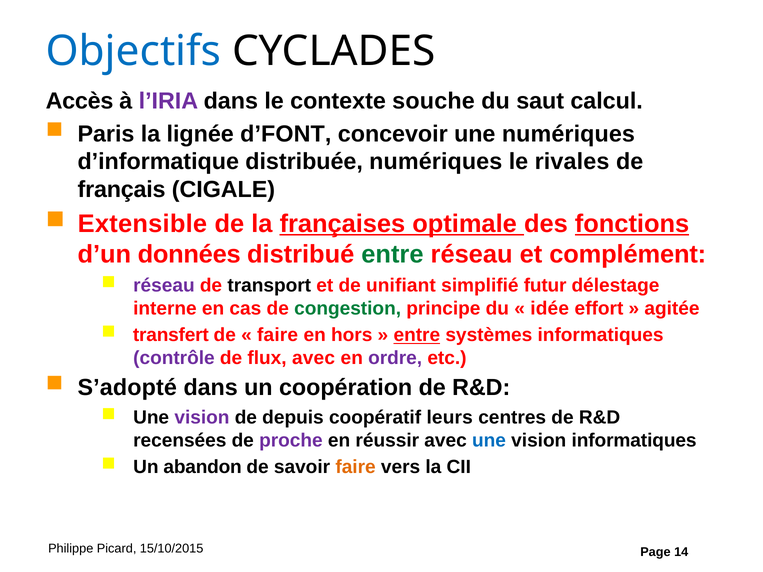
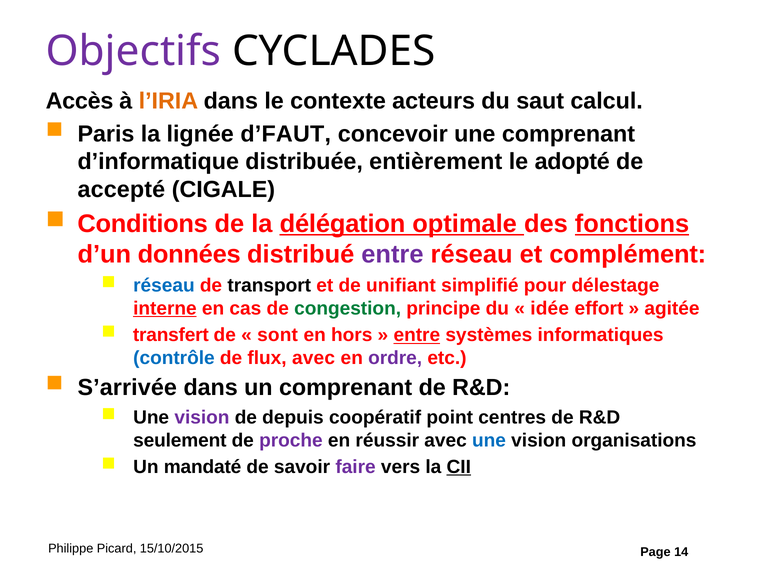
Objectifs colour: blue -> purple
l’IRIA colour: purple -> orange
souche: souche -> acteurs
d’FONT: d’FONT -> d’FAUT
une numériques: numériques -> comprenant
distribuée numériques: numériques -> entièrement
rivales: rivales -> adopté
français: français -> accepté
Extensible: Extensible -> Conditions
françaises: françaises -> délégation
entre at (392, 254) colour: green -> purple
réseau at (164, 286) colour: purple -> blue
futur: futur -> pour
interne underline: none -> present
faire at (278, 335): faire -> sont
contrôle colour: purple -> blue
S’adopté: S’adopté -> S’arrivée
un coopération: coopération -> comprenant
leurs: leurs -> point
recensées: recensées -> seulement
vision informatiques: informatiques -> organisations
abandon: abandon -> mandaté
faire at (356, 467) colour: orange -> purple
CII underline: none -> present
